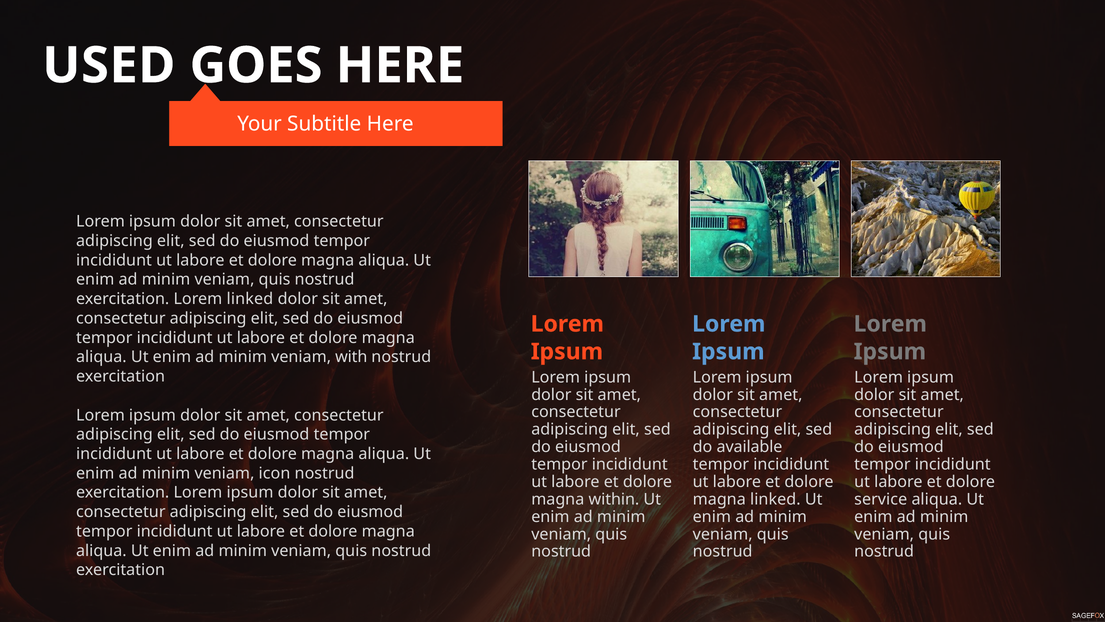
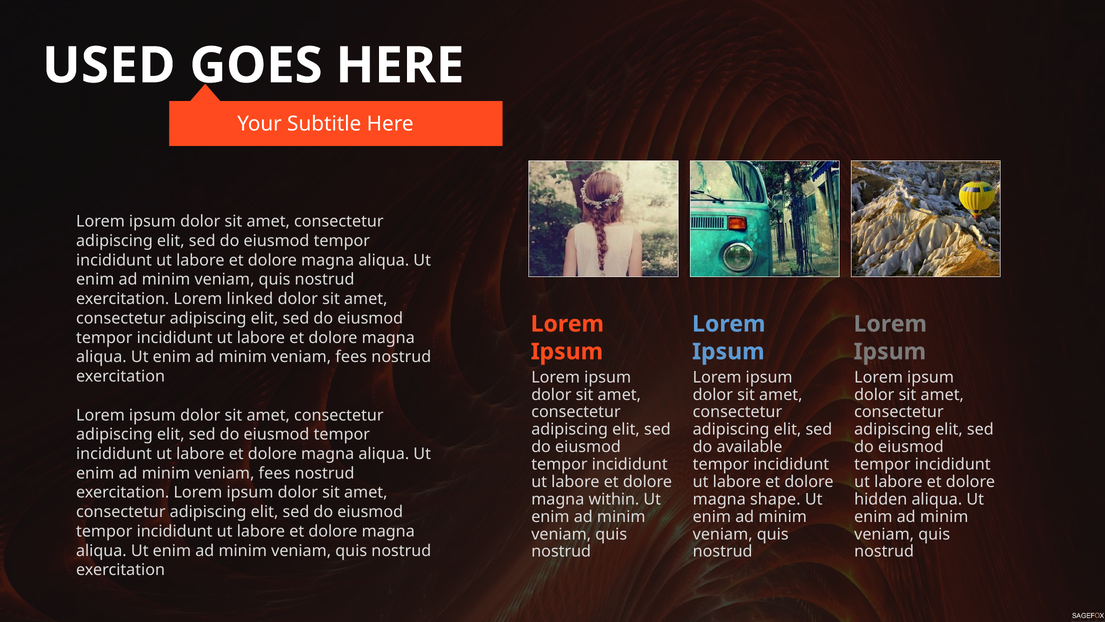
with at (351, 357): with -> fees
icon at (274, 473): icon -> fees
magna linked: linked -> shape
service: service -> hidden
